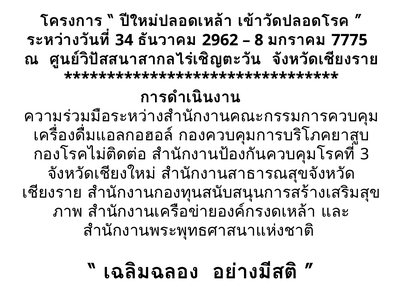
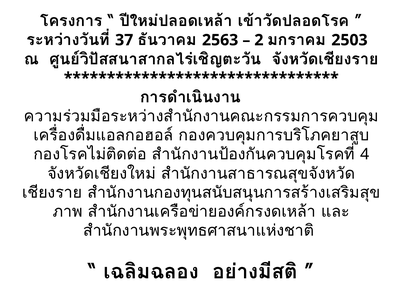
34: 34 -> 37
2962: 2962 -> 2563
8: 8 -> 2
7775: 7775 -> 2503
3: 3 -> 4
